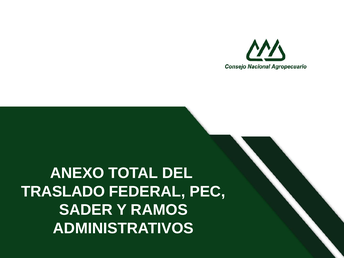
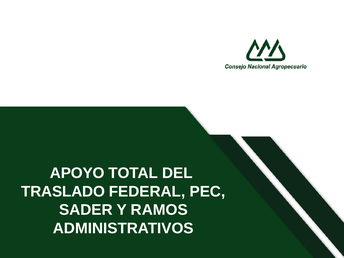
ANEXO: ANEXO -> APOYO
